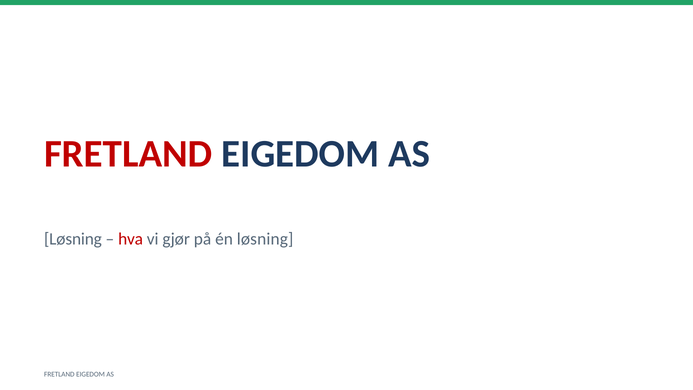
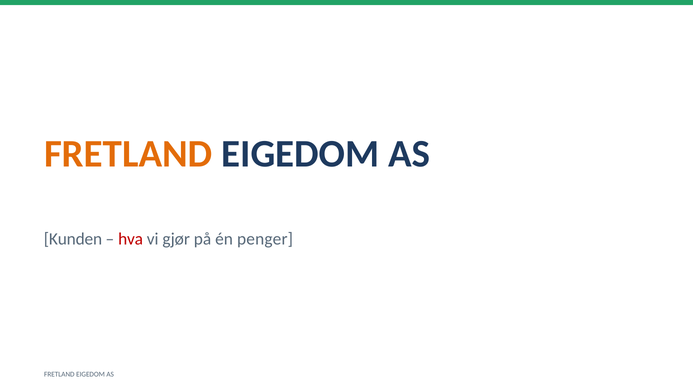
FRETLAND at (128, 154) colour: red -> orange
Løsning at (73, 239): Løsning -> Kunden
én løsning: løsning -> penger
